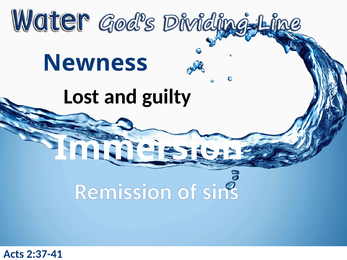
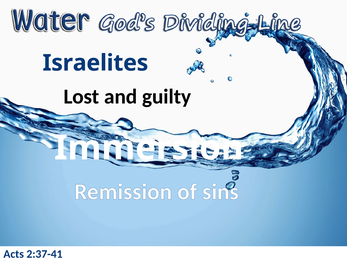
Newness: Newness -> Israelites
